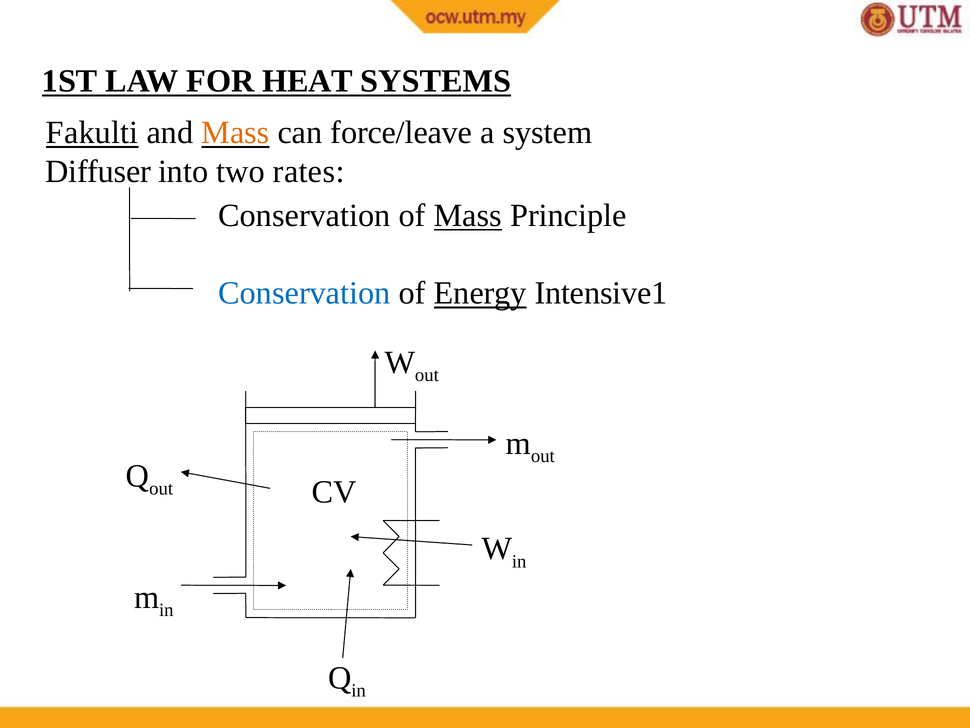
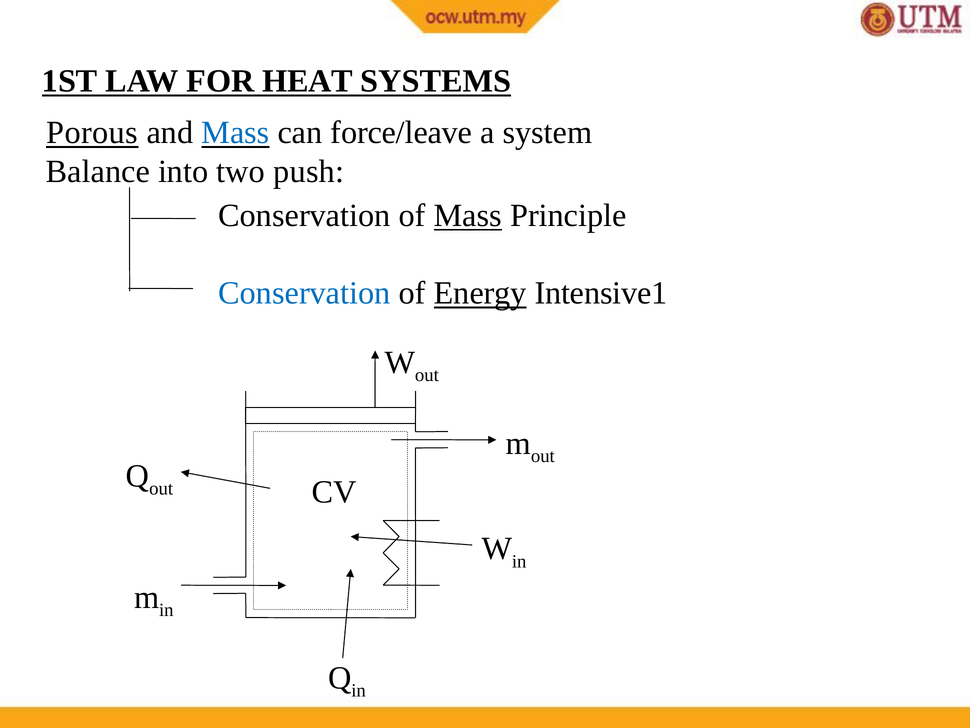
Fakulti: Fakulti -> Porous
Mass at (235, 133) colour: orange -> blue
Diffuser: Diffuser -> Balance
rates: rates -> push
